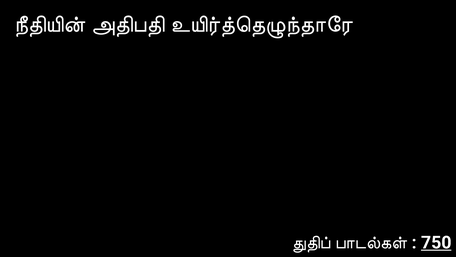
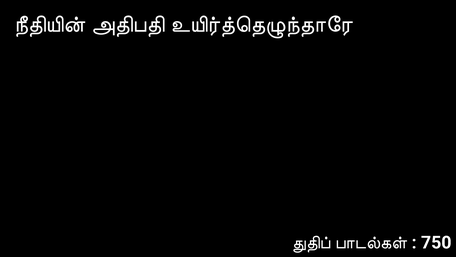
750 underline: present -> none
